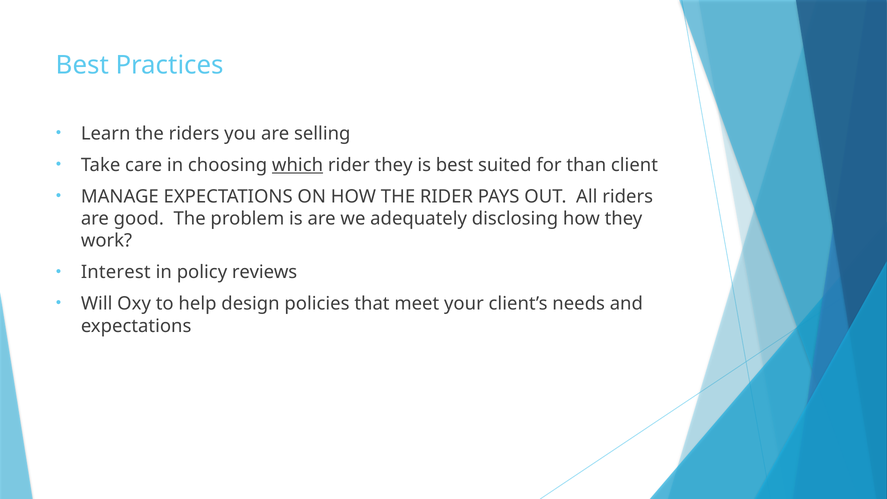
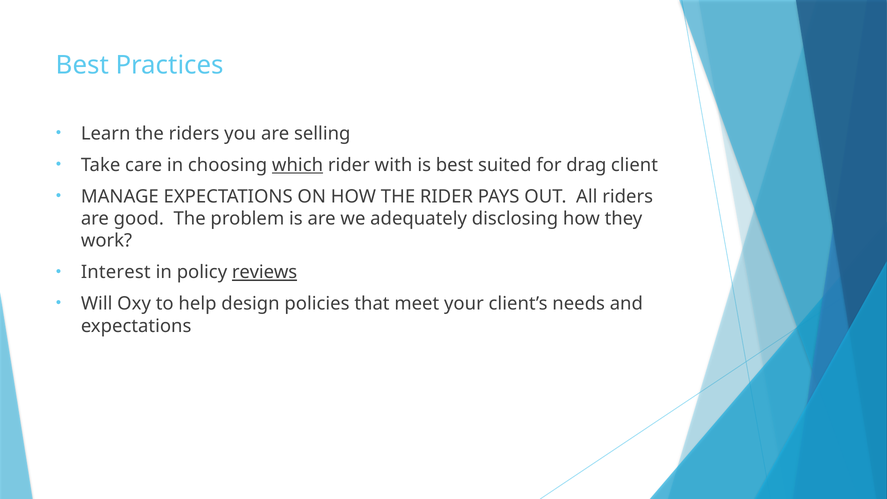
rider they: they -> with
than: than -> drag
reviews underline: none -> present
